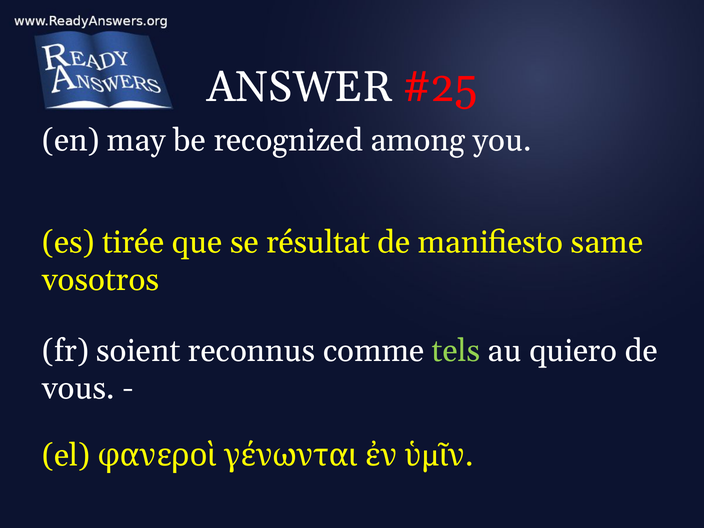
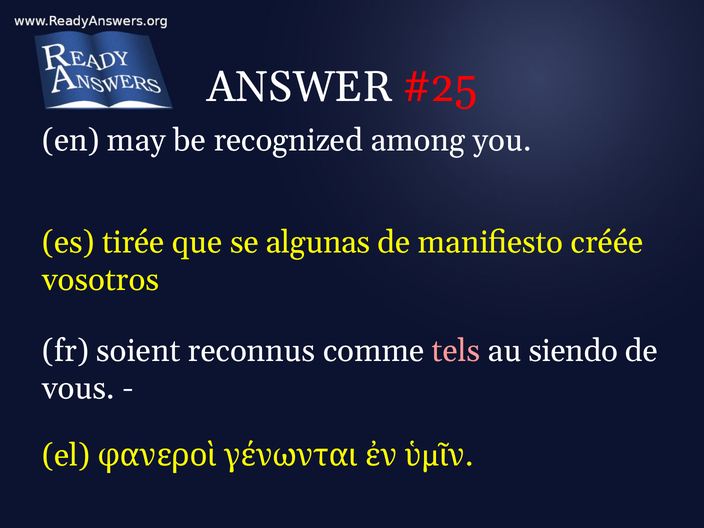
résultat: résultat -> algunas
same: same -> créée
tels colour: light green -> pink
quiero: quiero -> siendo
